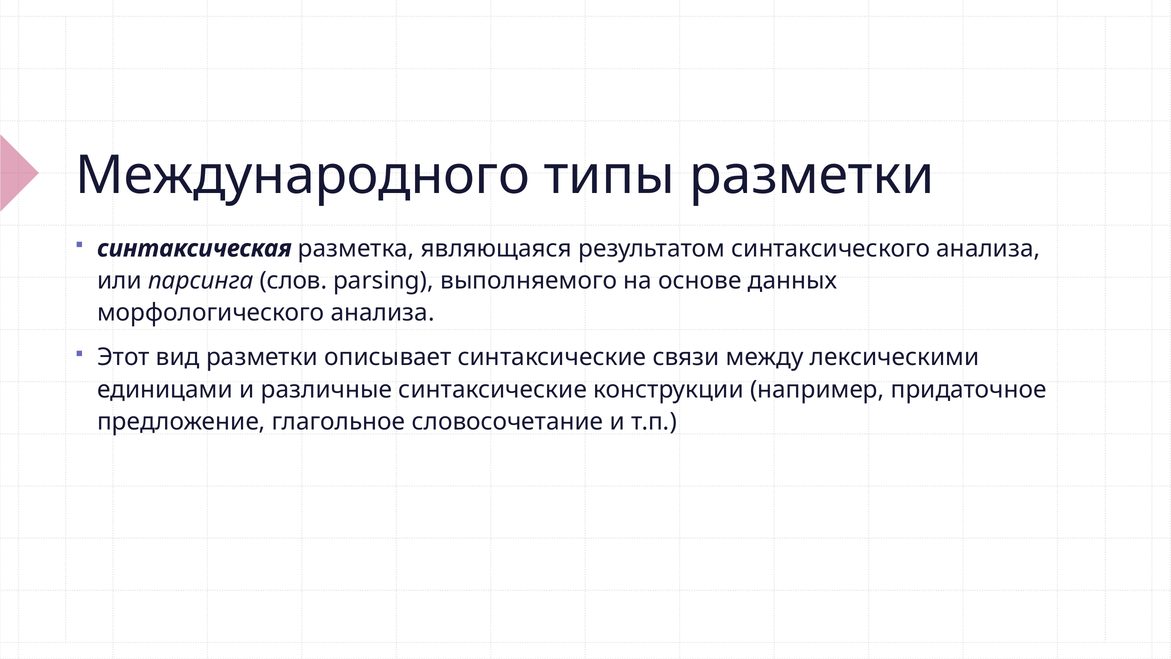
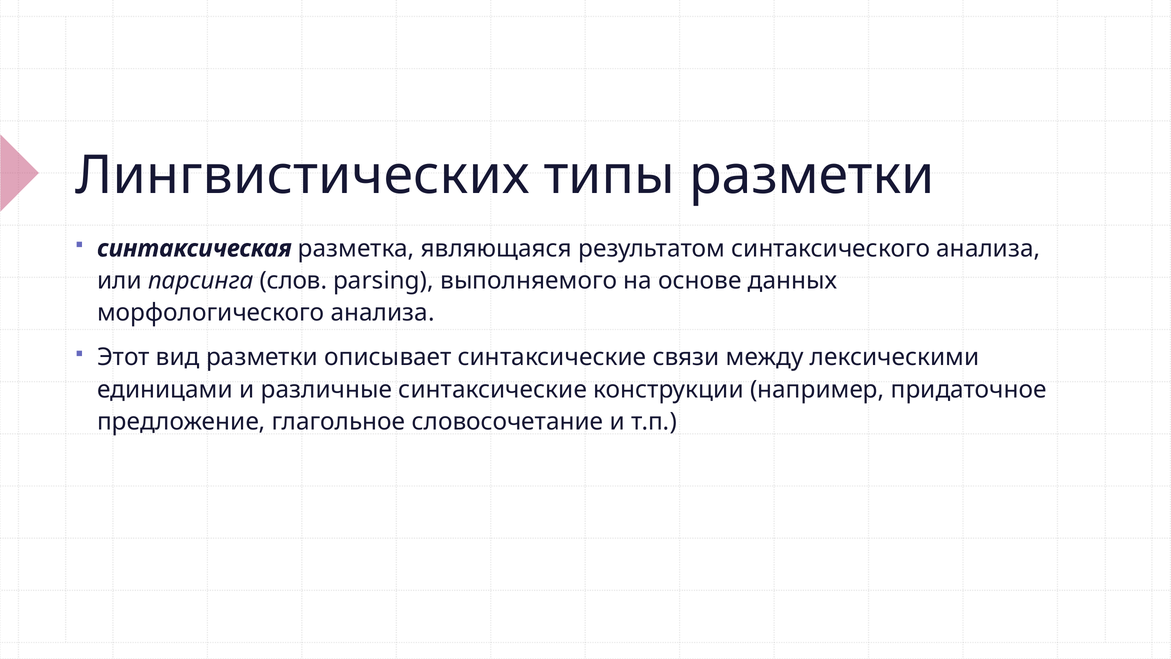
Международного: Международного -> Лингвистических
